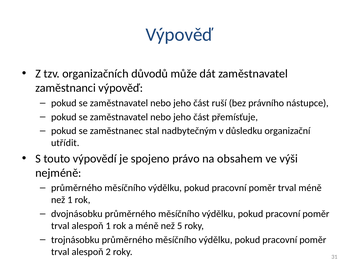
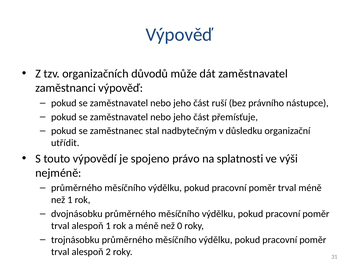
obsahem: obsahem -> splatnosti
5: 5 -> 0
